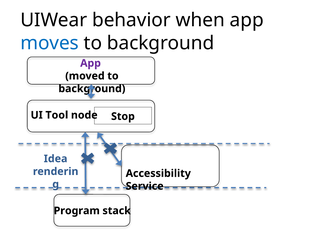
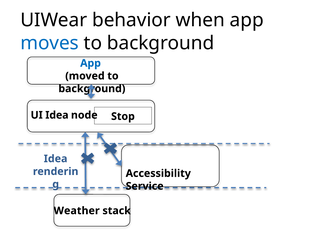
App at (91, 63) colour: purple -> blue
UI Tool: Tool -> Idea
Program: Program -> Weather
